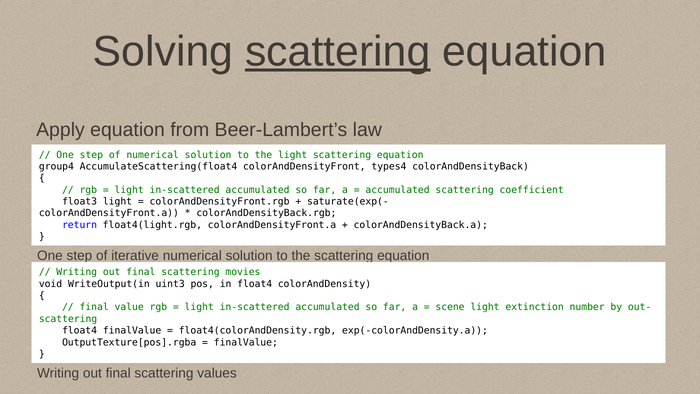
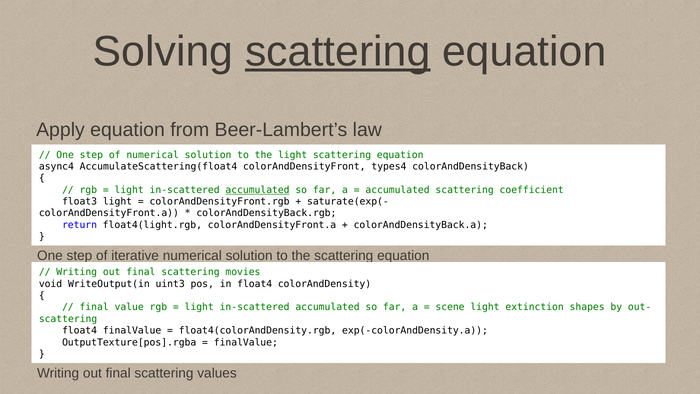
group4: group4 -> async4
accumulated at (258, 190) underline: none -> present
number: number -> shapes
